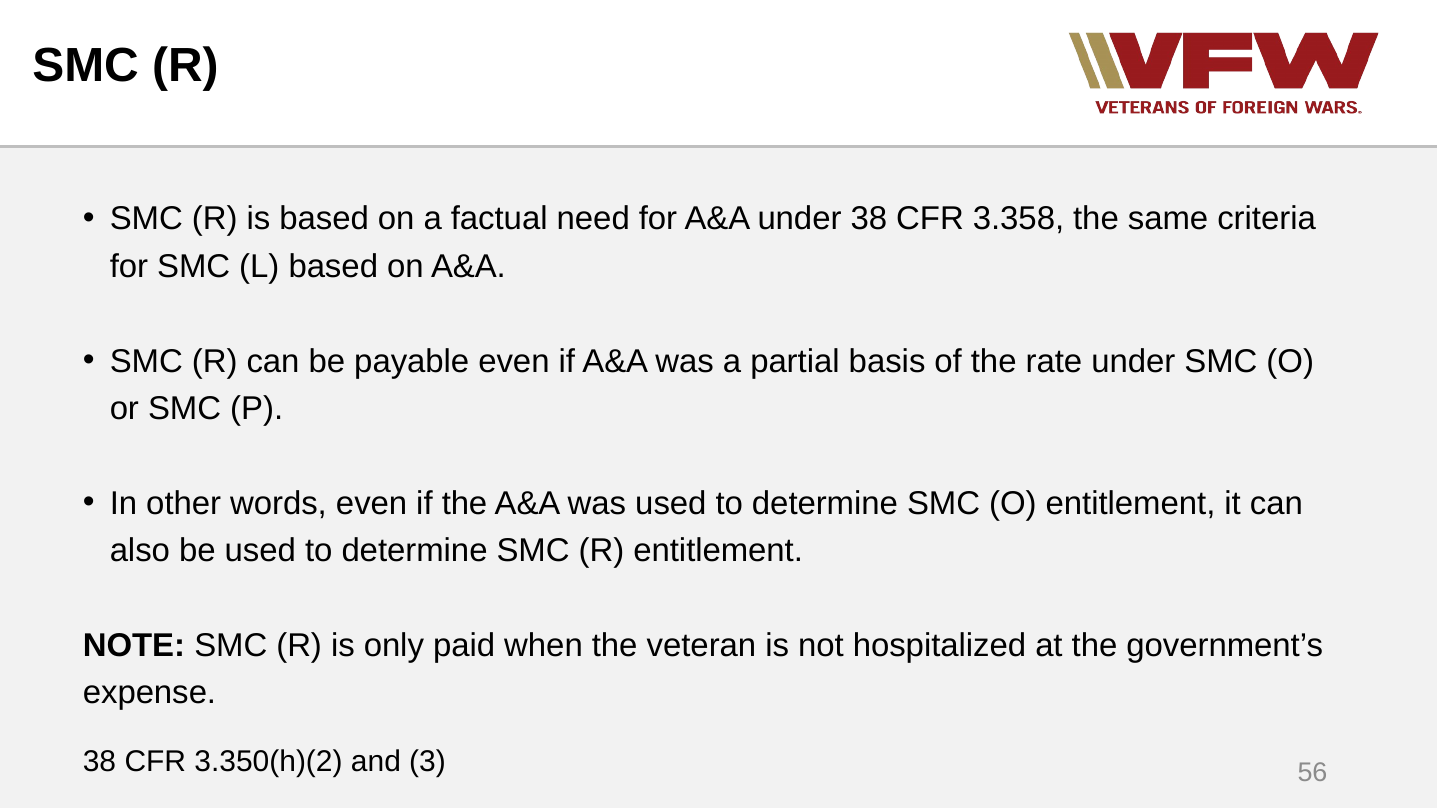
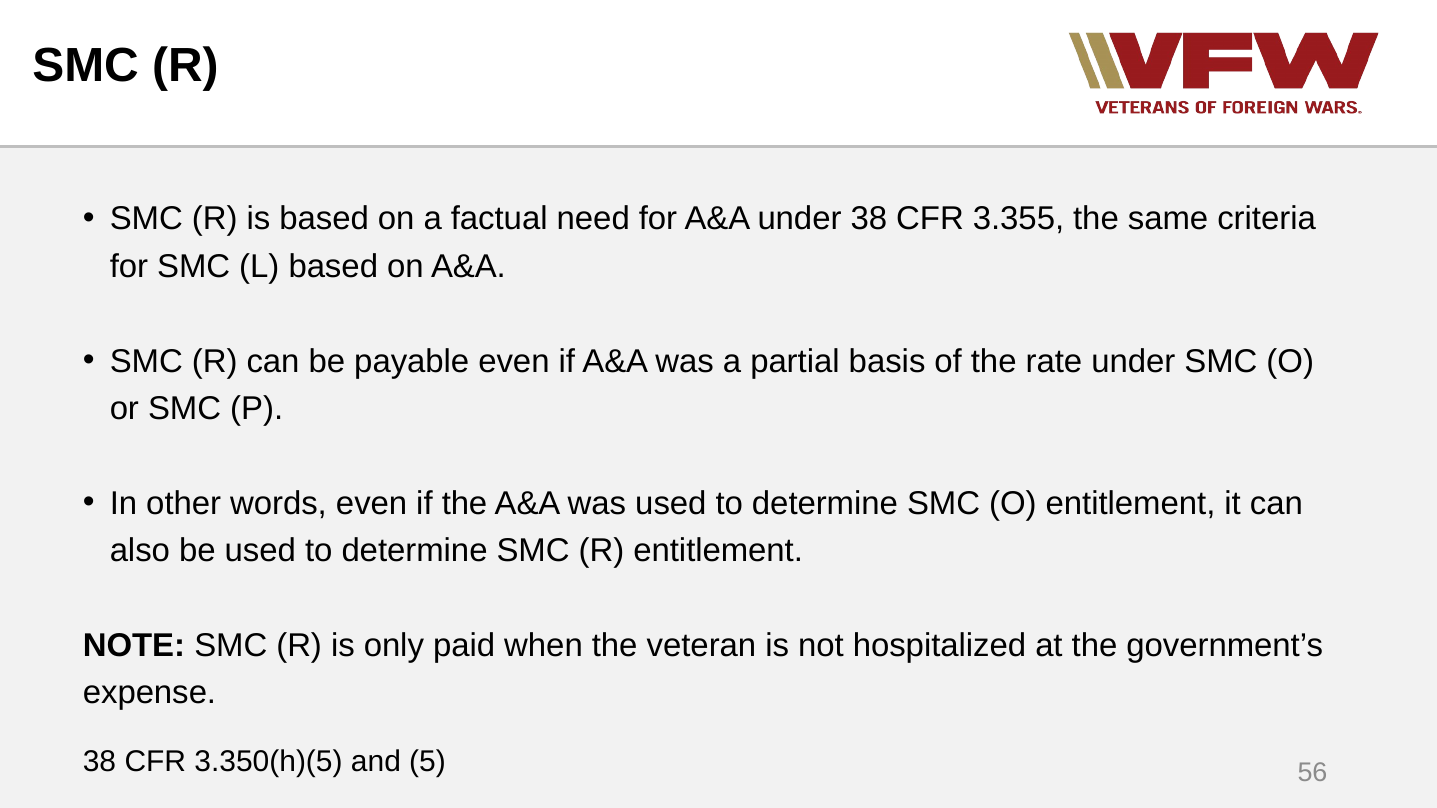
3.358: 3.358 -> 3.355
3.350(h)(2: 3.350(h)(2 -> 3.350(h)(5
3: 3 -> 5
